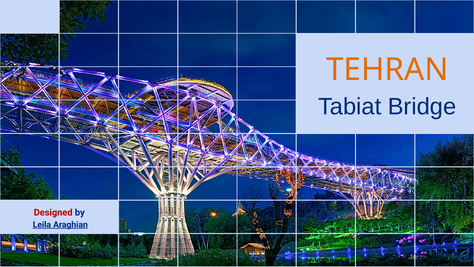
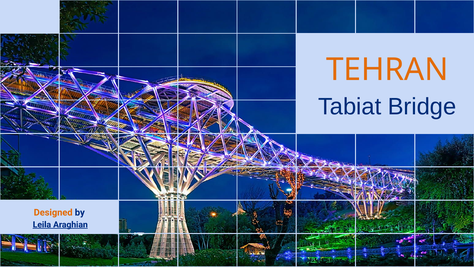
Designed colour: red -> orange
